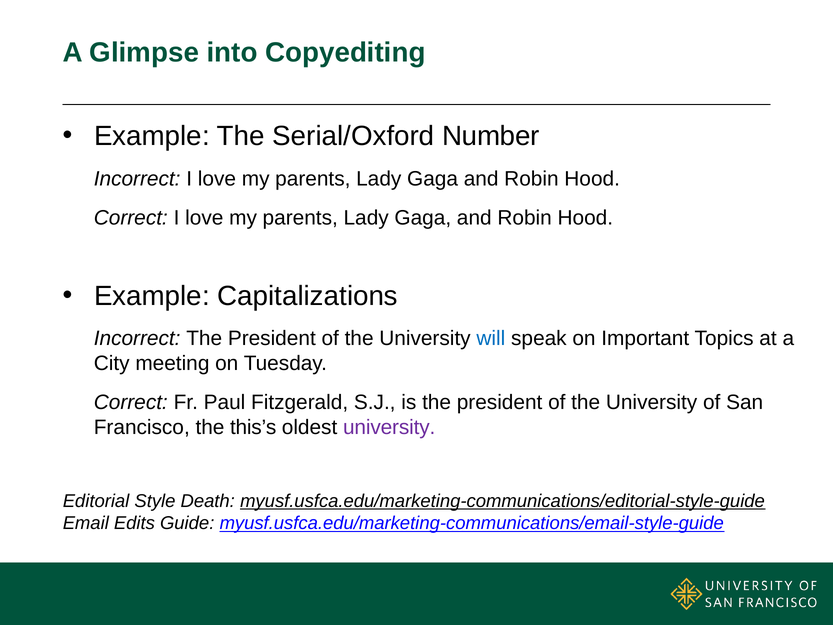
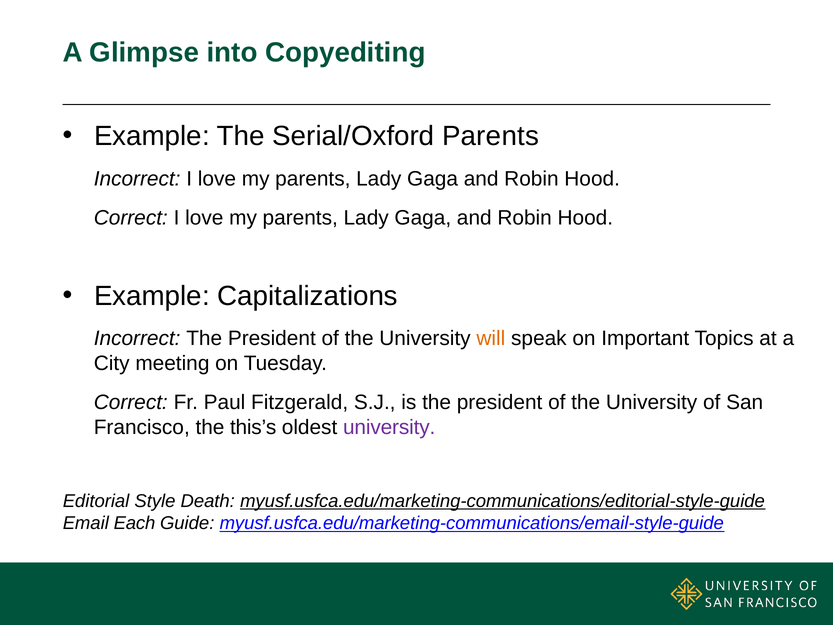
Serial/Oxford Number: Number -> Parents
will colour: blue -> orange
Edits: Edits -> Each
